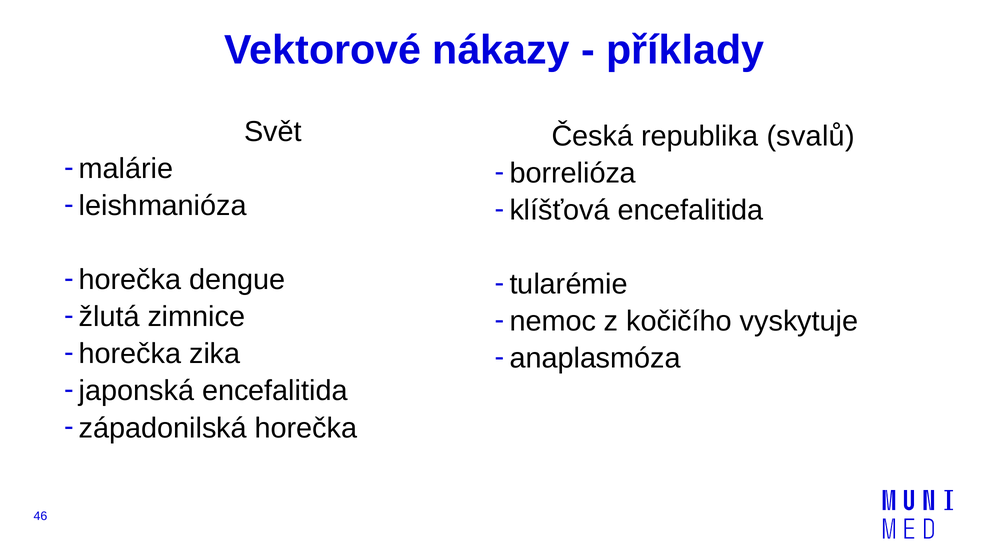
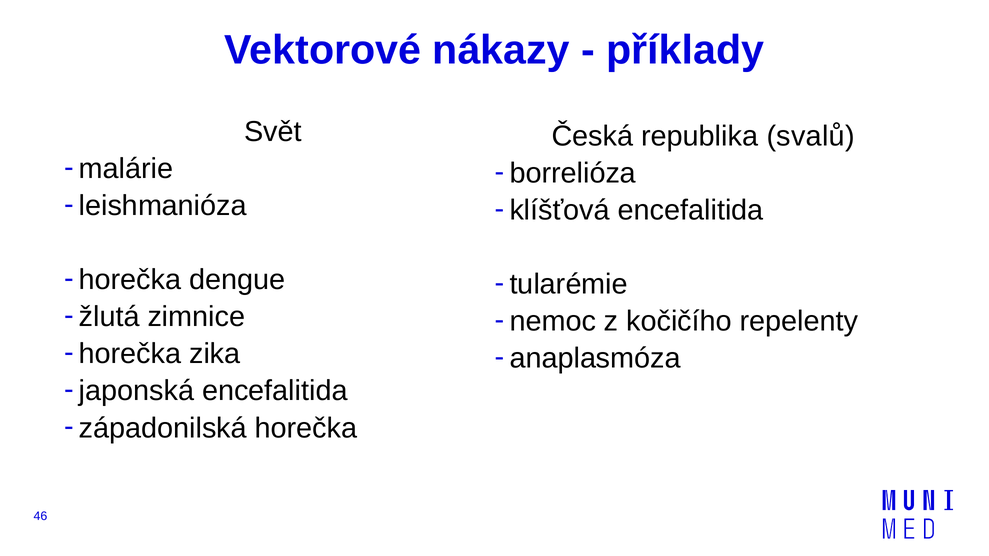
vyskytuje: vyskytuje -> repelenty
